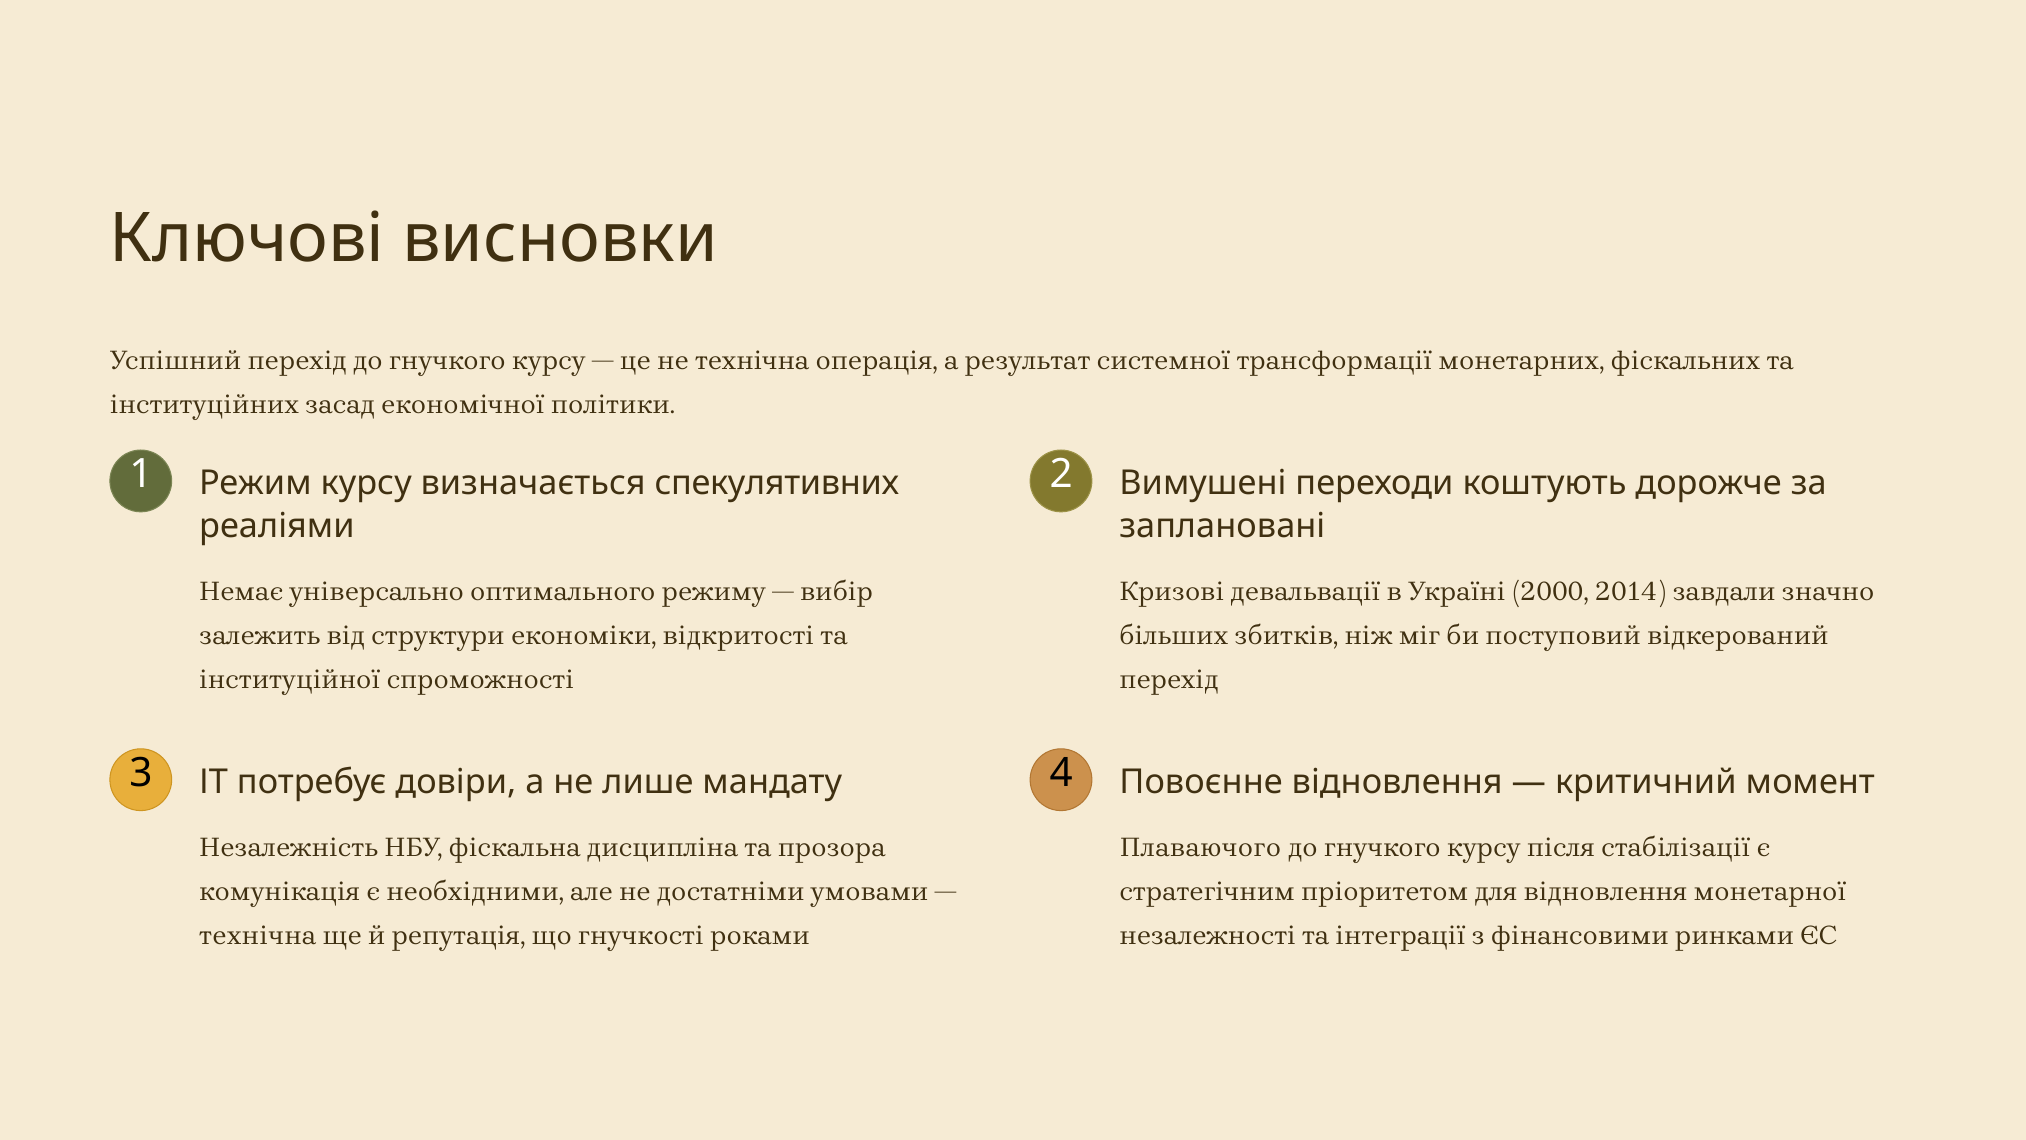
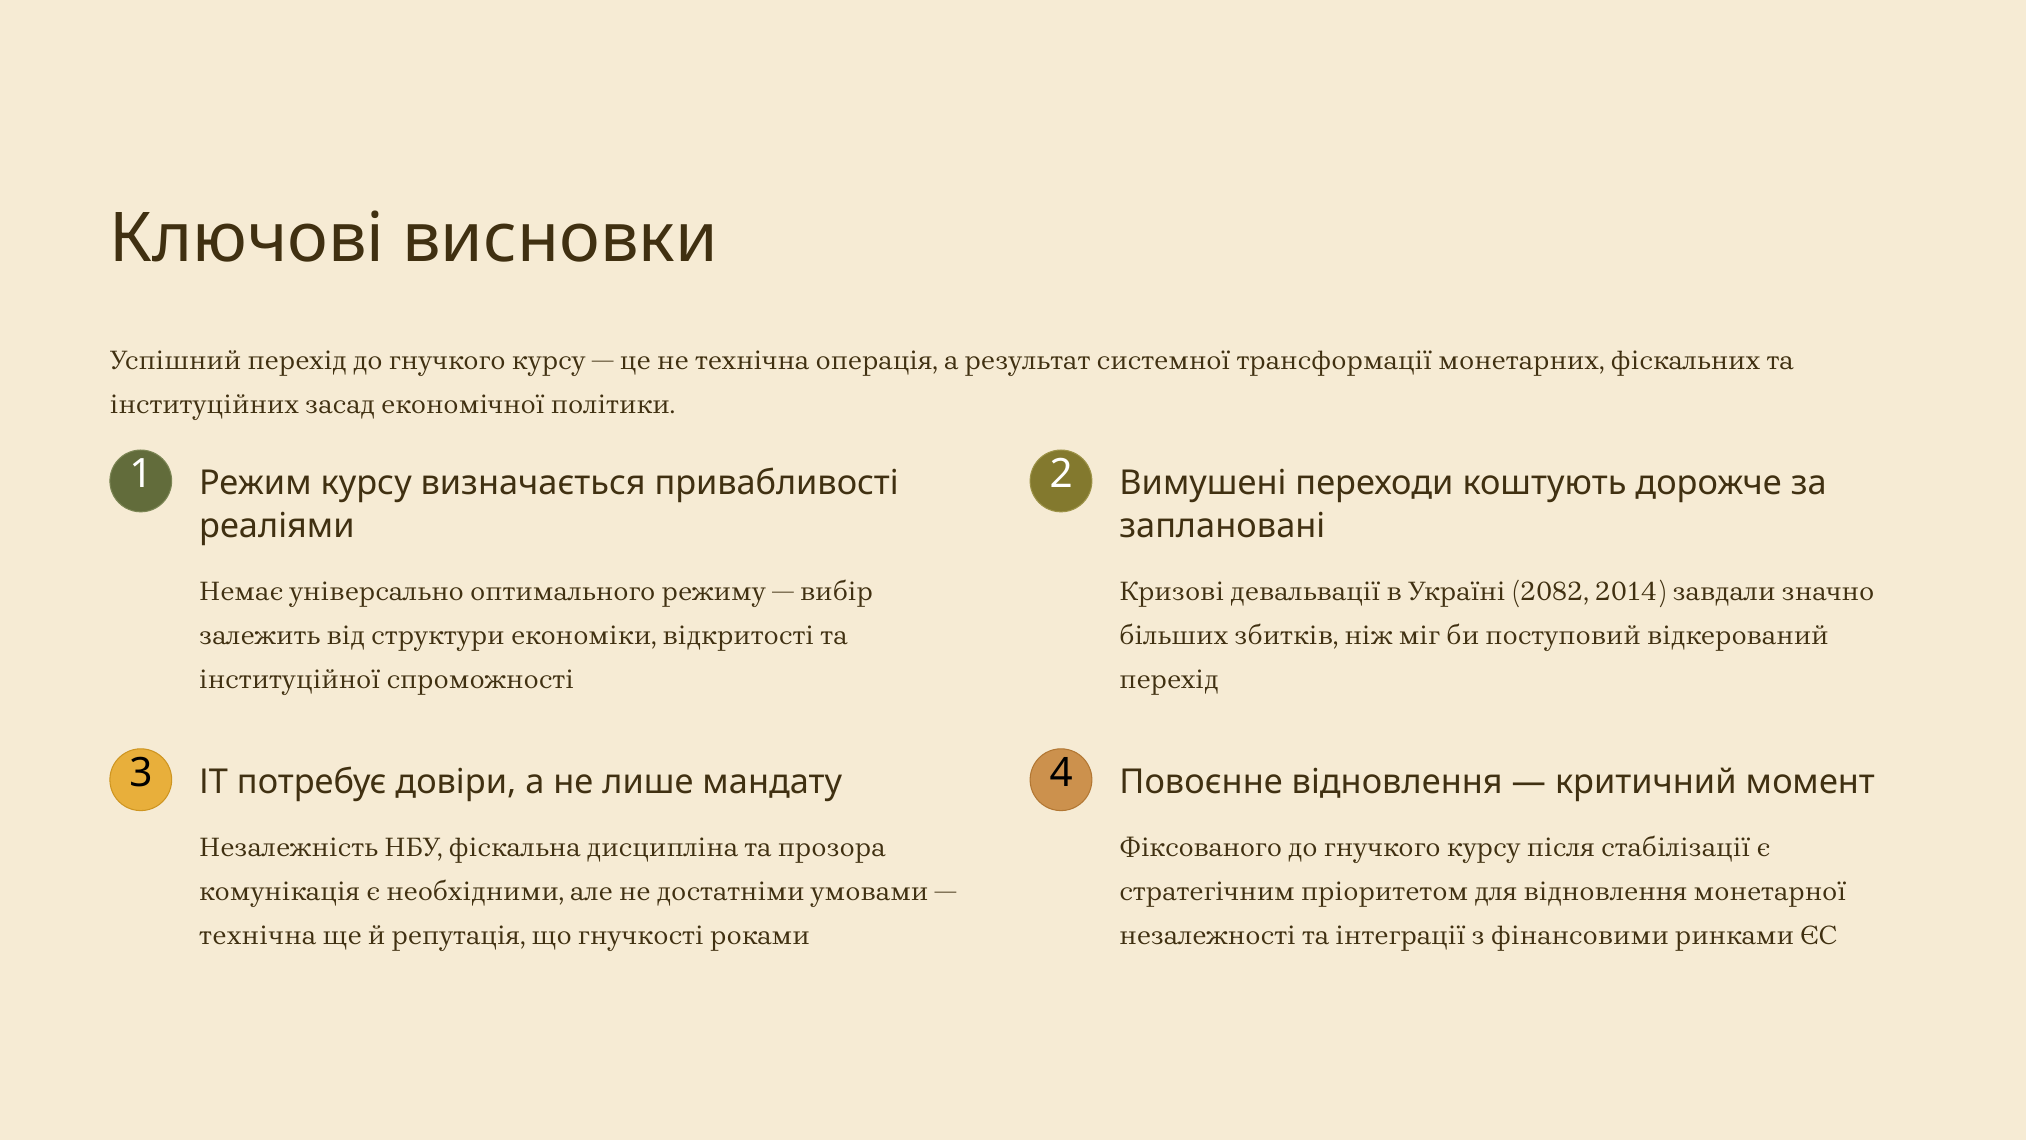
спекулятивних: спекулятивних -> привабливості
2000: 2000 -> 2082
Плаваючого: Плаваючого -> Фіксованого
